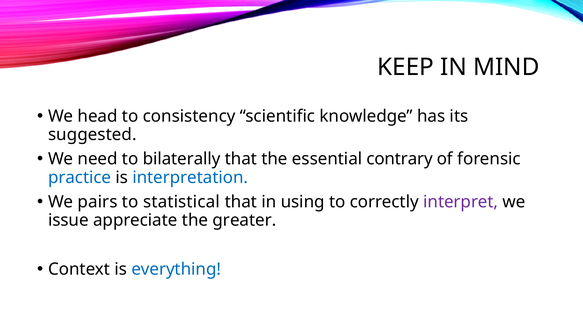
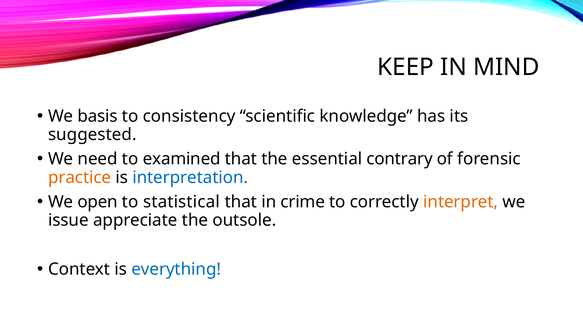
head: head -> basis
bilaterally: bilaterally -> examined
practice colour: blue -> orange
pairs: pairs -> open
using: using -> crime
interpret colour: purple -> orange
greater: greater -> outsole
